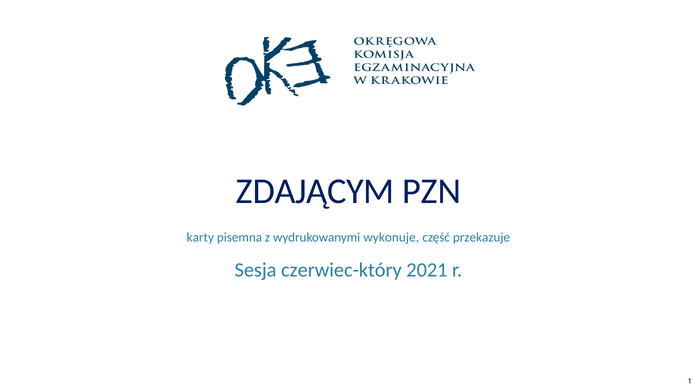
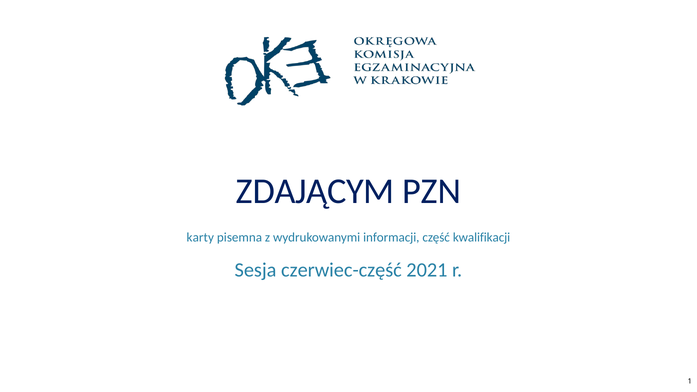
wykonuje: wykonuje -> informacji
przekazuje: przekazuje -> kwalifikacji
czerwiec-który: czerwiec-który -> czerwiec-część
